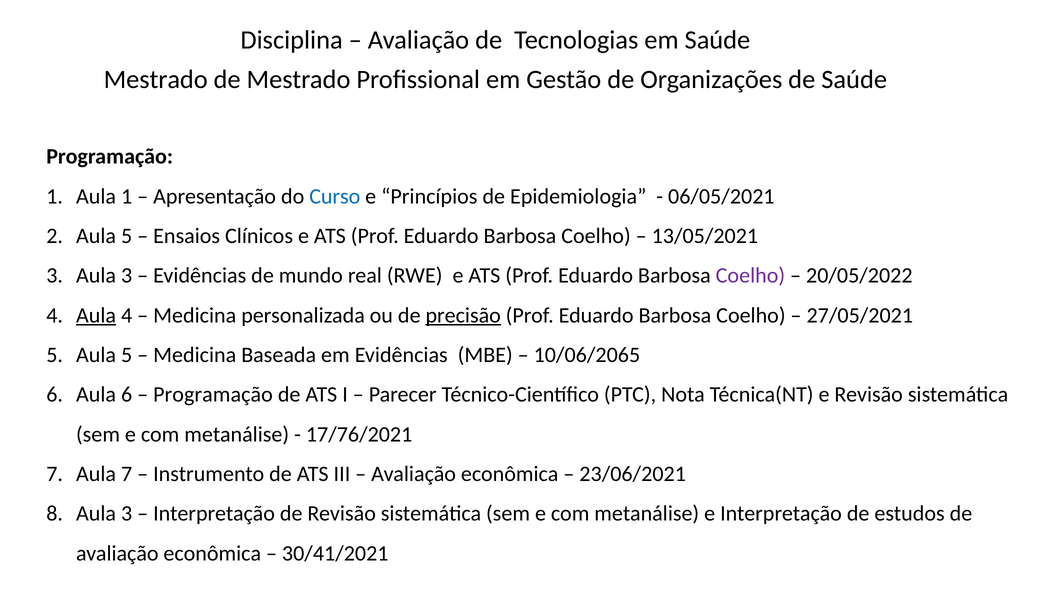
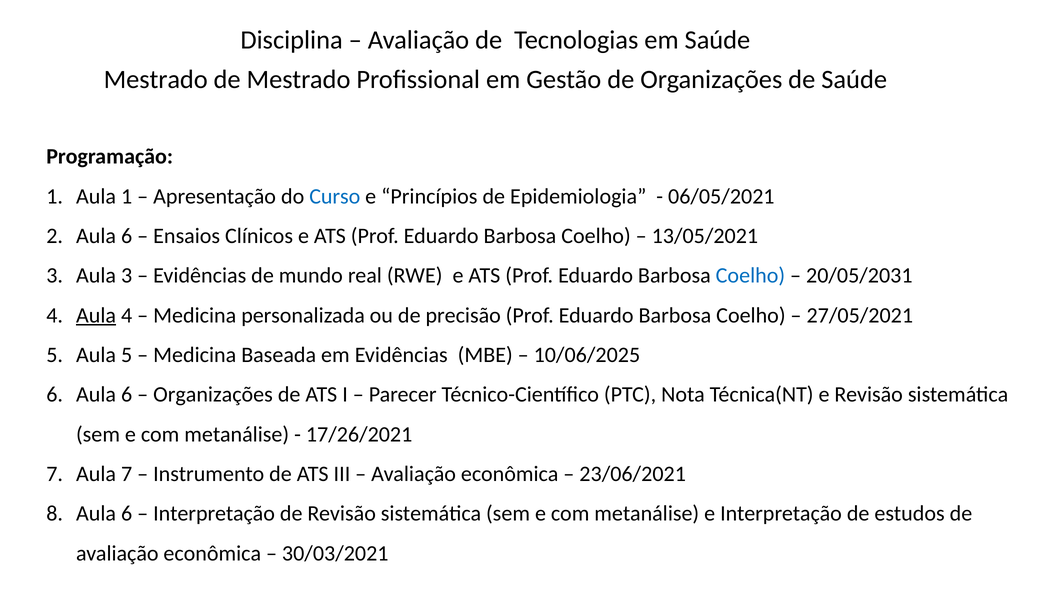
2 Aula 5: 5 -> 6
Coelho at (750, 276) colour: purple -> blue
20/05/2022: 20/05/2022 -> 20/05/2031
precisão underline: present -> none
10/06/2065: 10/06/2065 -> 10/06/2025
Programação at (213, 395): Programação -> Organizações
17/76/2021: 17/76/2021 -> 17/26/2021
8 Aula 3: 3 -> 6
30/41/2021: 30/41/2021 -> 30/03/2021
